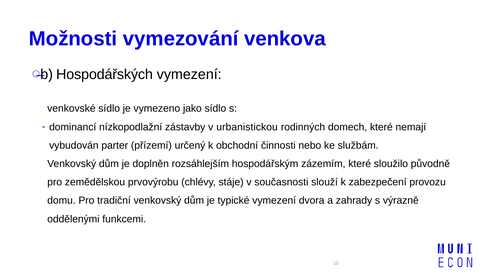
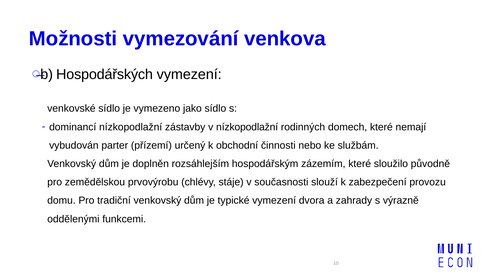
v urbanistickou: urbanistickou -> nízkopodlažní
